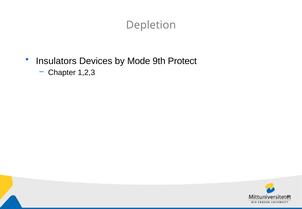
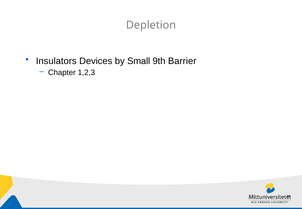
Mode: Mode -> Small
Protect: Protect -> Barrier
